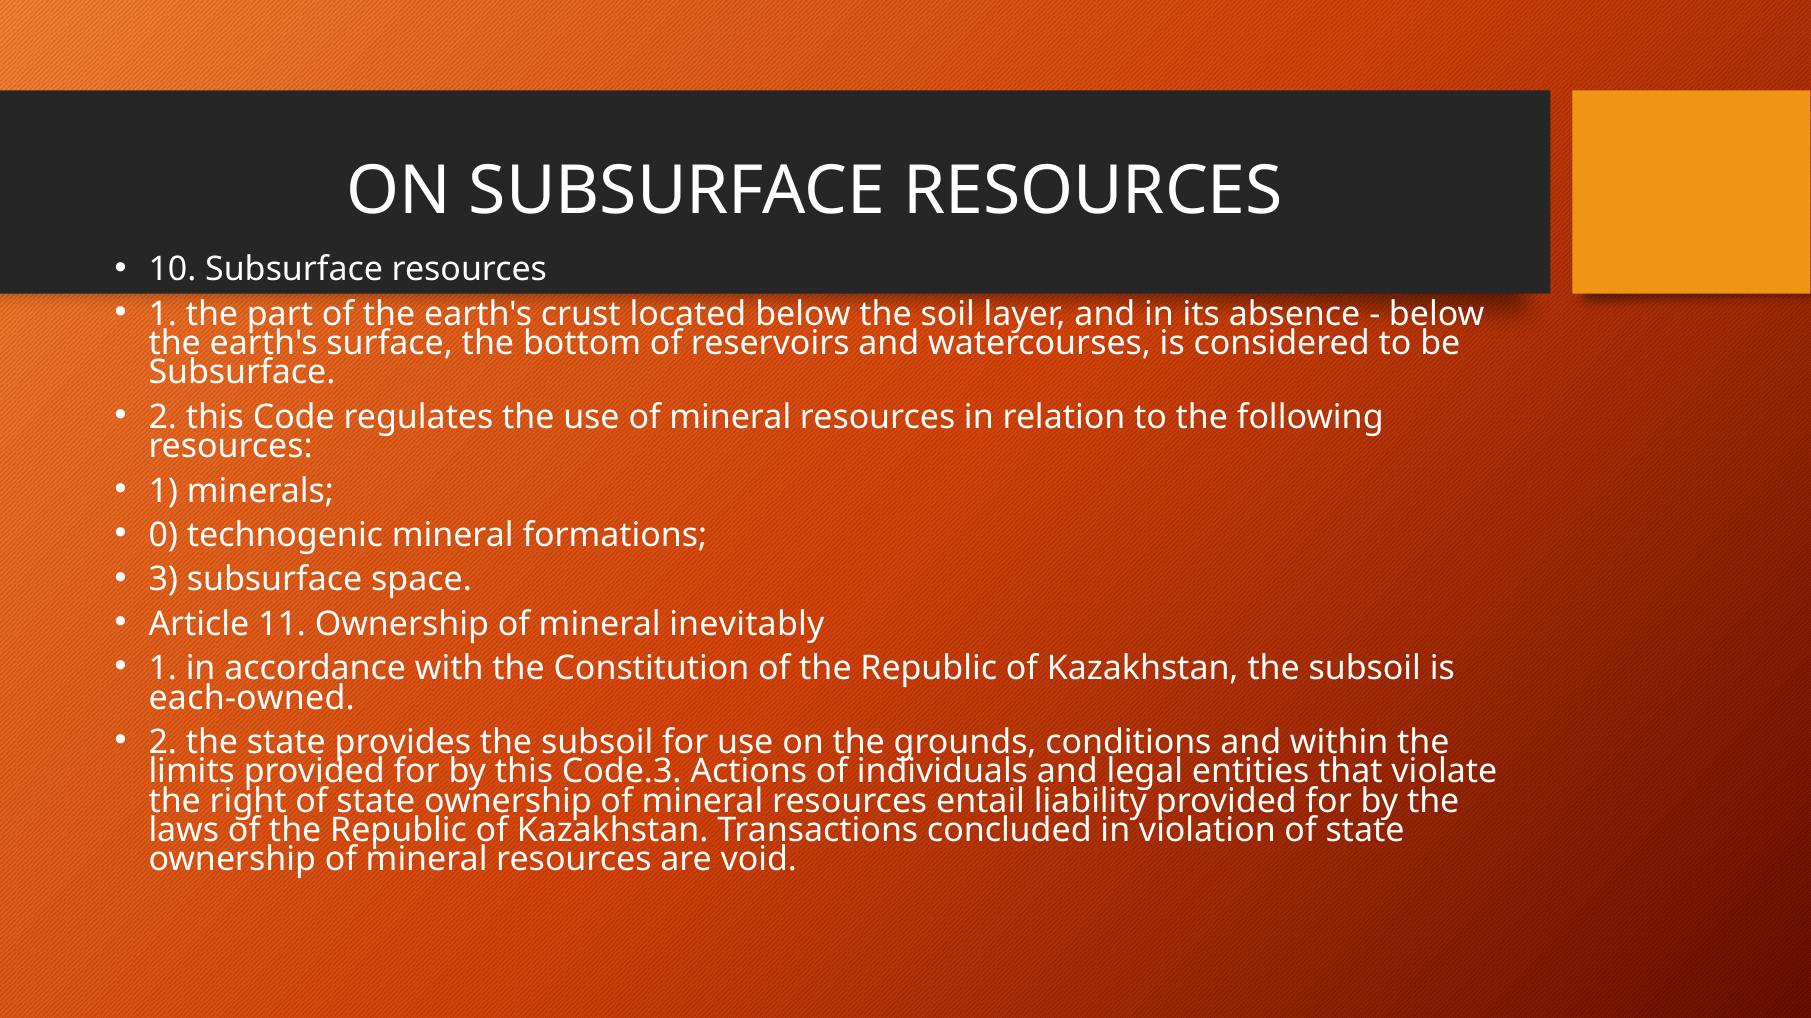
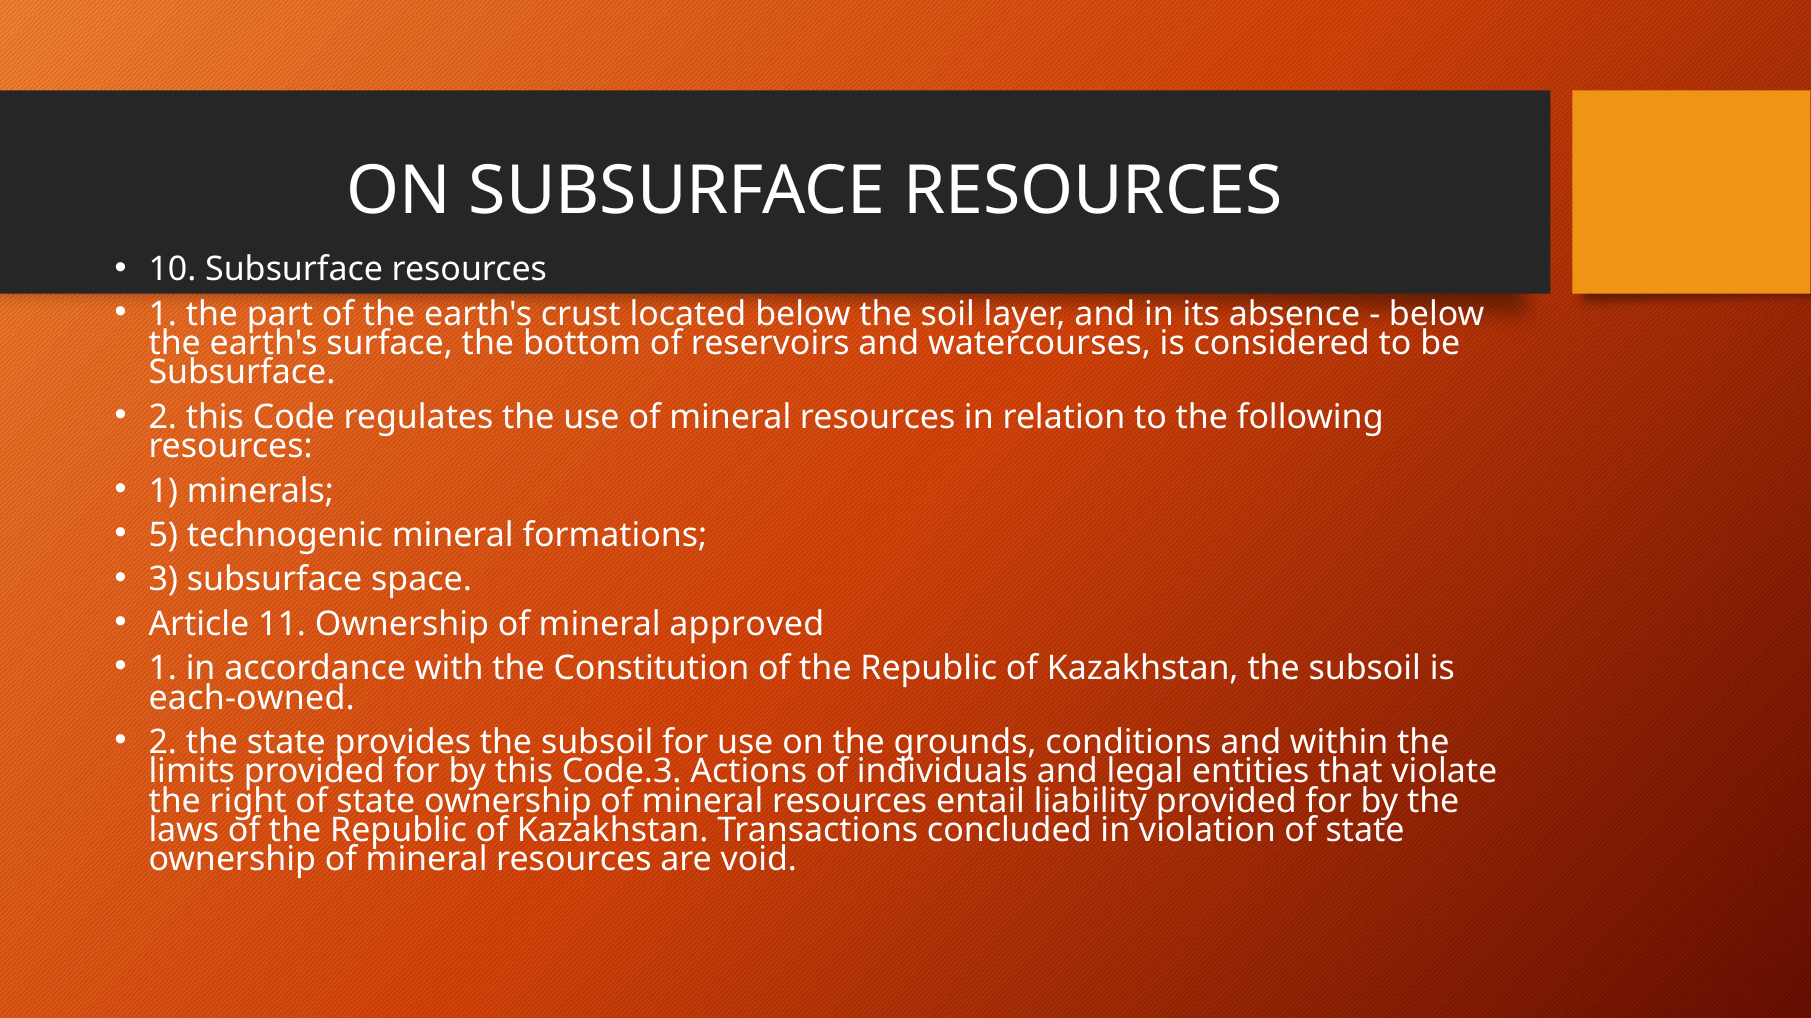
0: 0 -> 5
inevitably: inevitably -> approved
